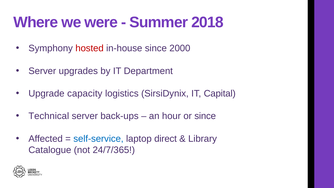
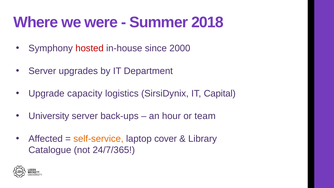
Technical: Technical -> University
or since: since -> team
self-service colour: blue -> orange
direct: direct -> cover
